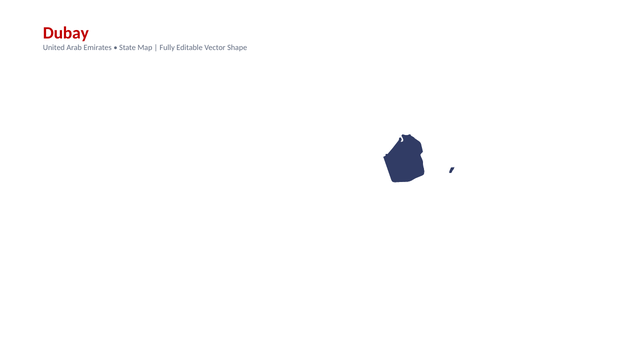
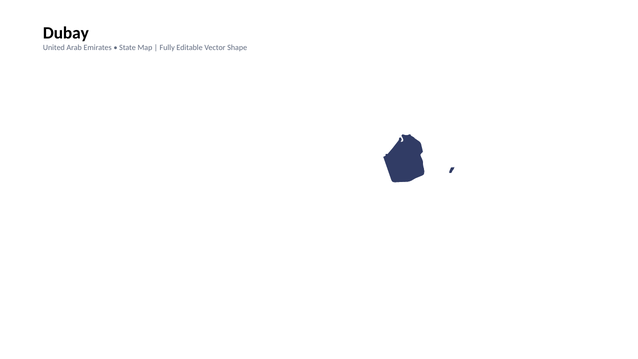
Dubay colour: red -> black
